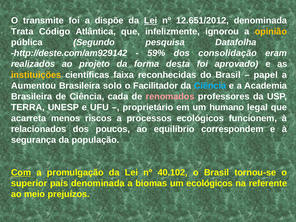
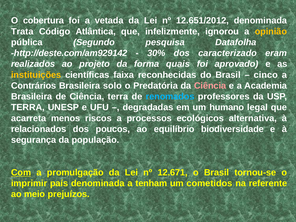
transmite: transmite -> cobertura
dispõe: dispõe -> vetada
Lei at (151, 21) underline: present -> none
59%: 59% -> 30%
consolidação: consolidação -> caracterizado
desta: desta -> quais
papel: papel -> cinco
Aumentou: Aumentou -> Contrários
Facilitador: Facilitador -> Predatória
Ciência at (210, 86) colour: light blue -> pink
Ciência cada: cada -> terra
renomados colour: pink -> light blue
proprietário: proprietário -> degradadas
funcionem: funcionem -> alternativa
correspondem: correspondem -> biodiversidade
40.102: 40.102 -> 12.671
superior: superior -> imprimir
biomas: biomas -> tenham
um ecológicos: ecológicos -> cometidos
